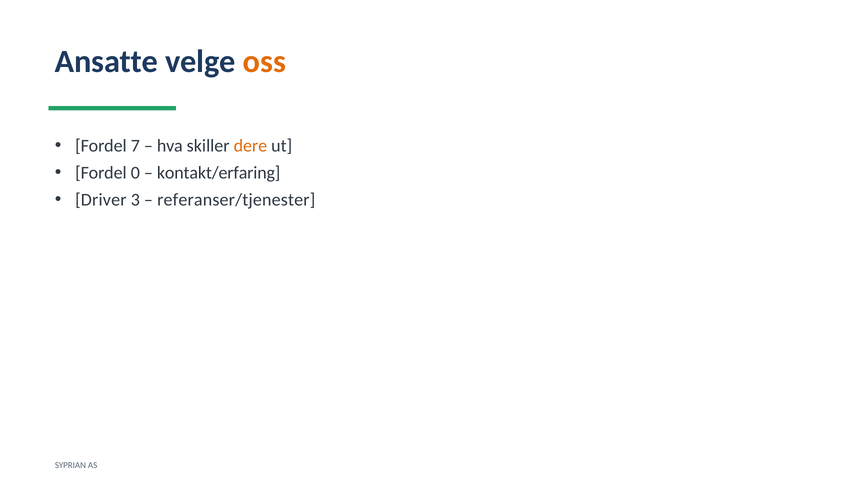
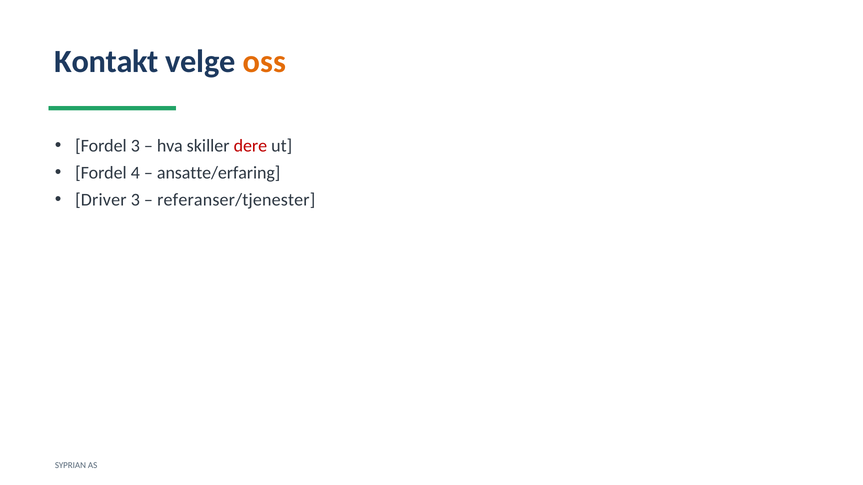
Ansatte: Ansatte -> Kontakt
Fordel 7: 7 -> 3
dere colour: orange -> red
0: 0 -> 4
kontakt/erfaring: kontakt/erfaring -> ansatte/erfaring
